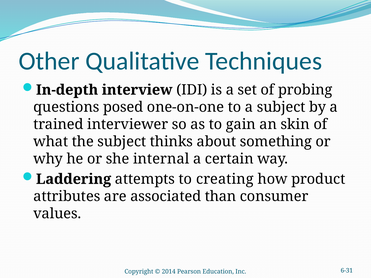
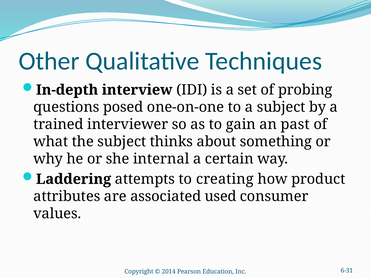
skin: skin -> past
than: than -> used
